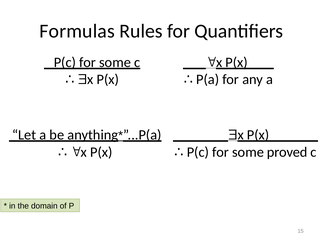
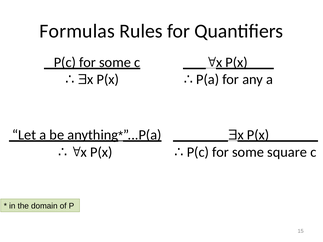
proved: proved -> square
